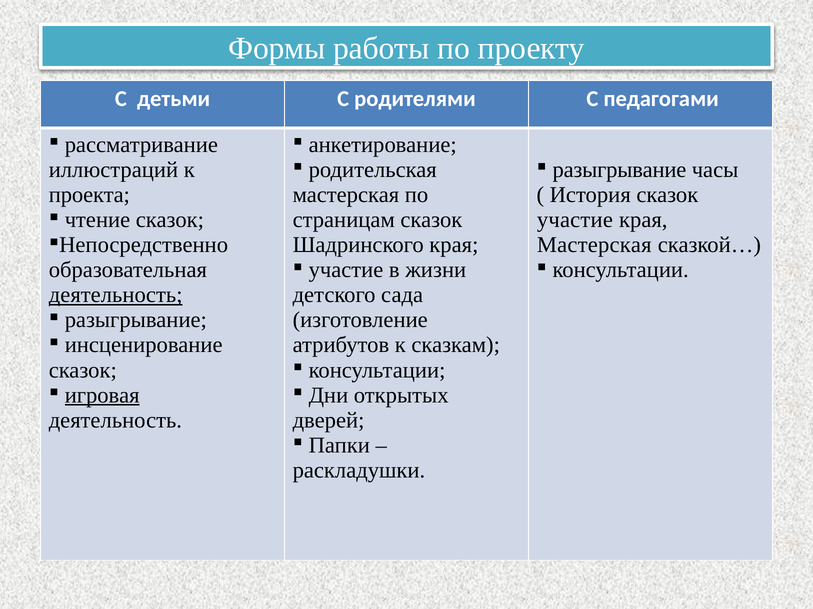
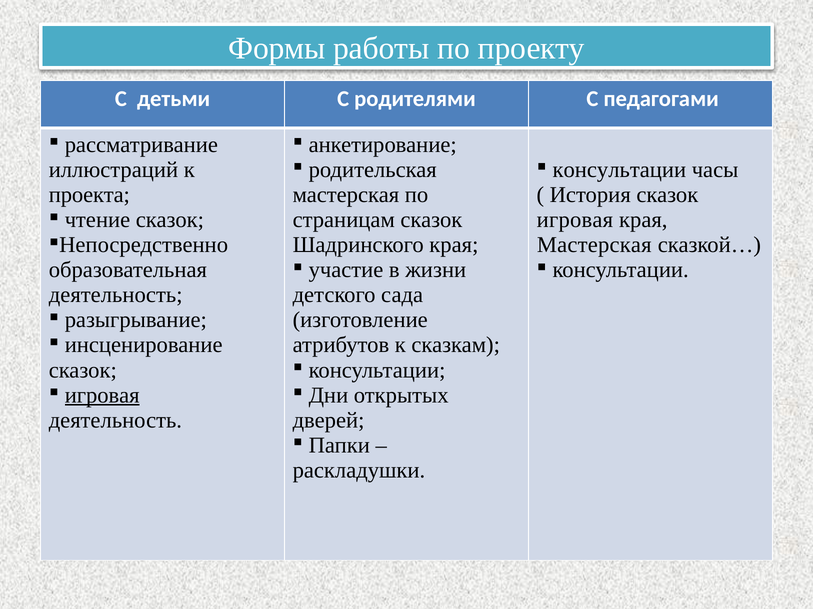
разыгрывание at (619, 170): разыгрывание -> консультации
участие at (575, 220): участие -> игровая
деятельность at (116, 295) underline: present -> none
